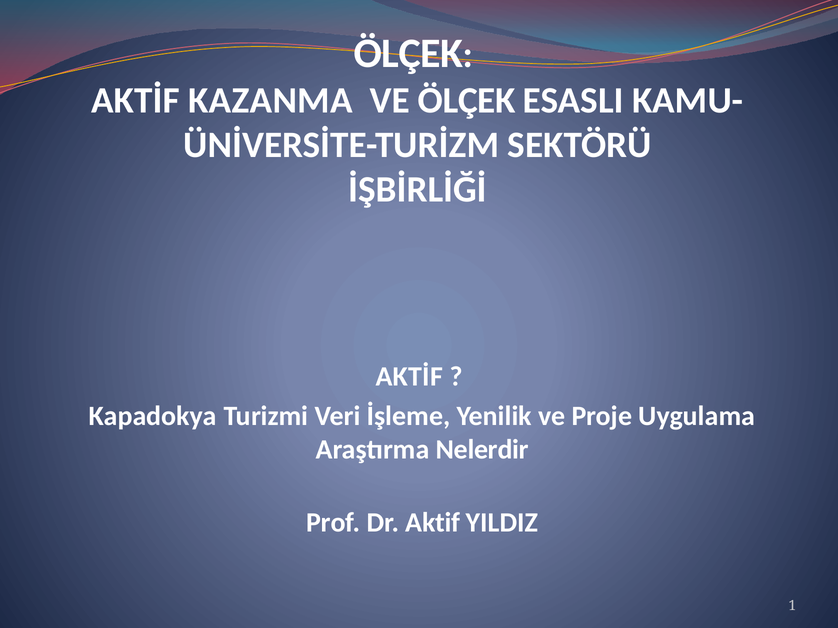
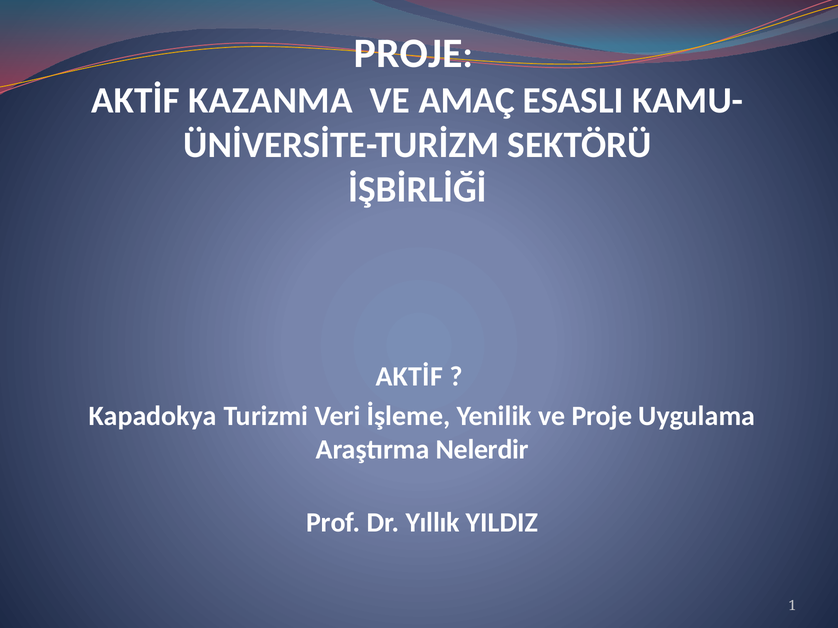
ÖLÇEK at (408, 53): ÖLÇEK -> PROJE
VE ÖLÇEK: ÖLÇEK -> AMAÇ
Aktif: Aktif -> Yıllık
